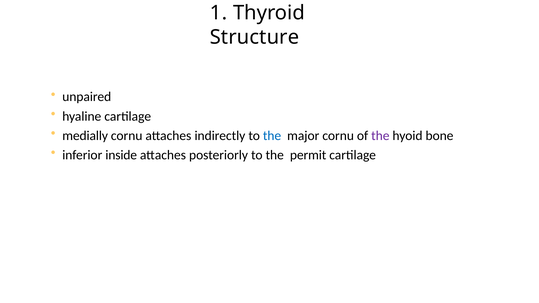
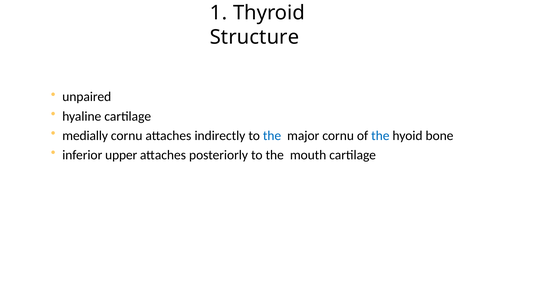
the at (380, 136) colour: purple -> blue
inside: inside -> upper
permit: permit -> mouth
